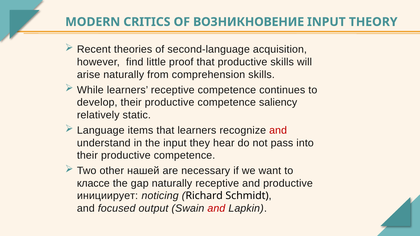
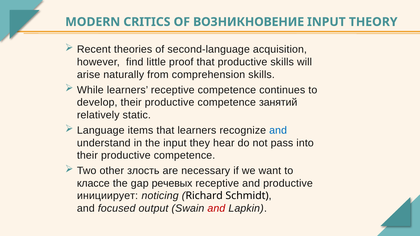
saliency: saliency -> занятий
and at (278, 130) colour: red -> blue
нашей: нашей -> злость
gap naturally: naturally -> речевых
